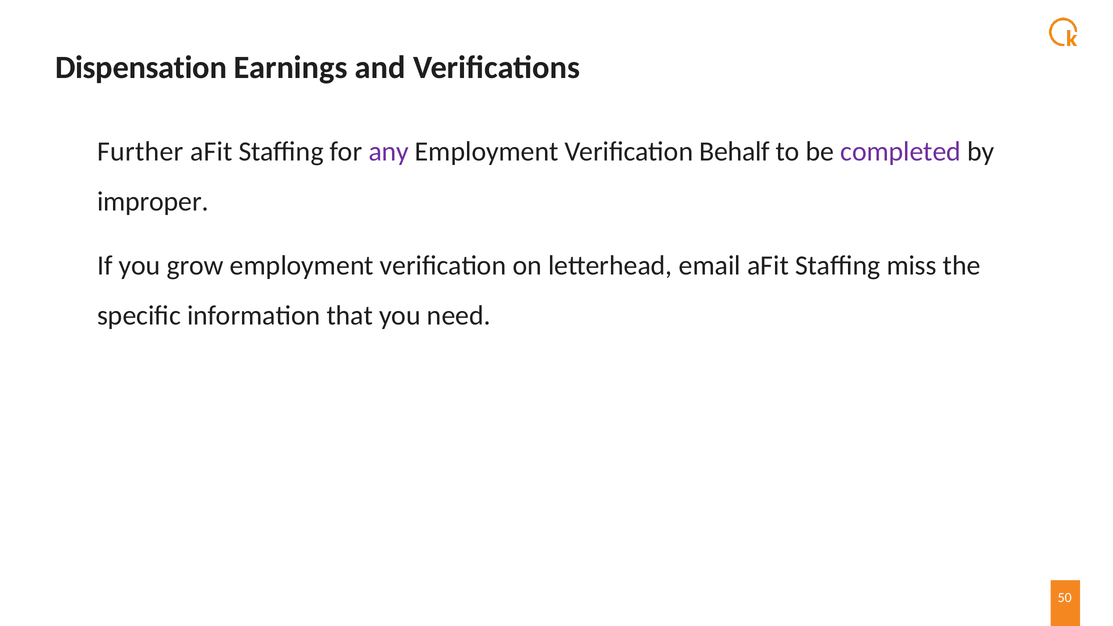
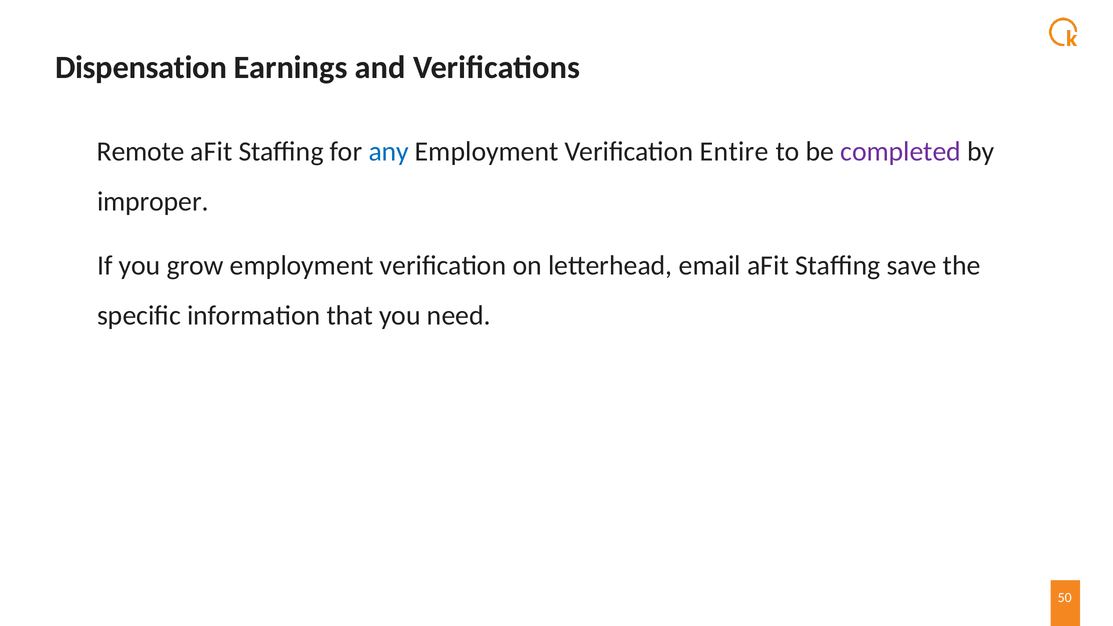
Further: Further -> Remote
any colour: purple -> blue
Behalf: Behalf -> Entire
miss: miss -> save
